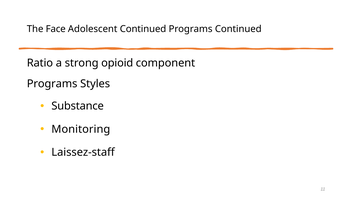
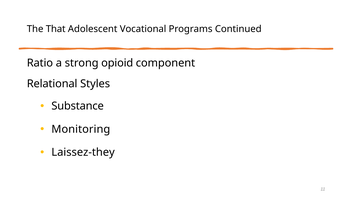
Face: Face -> That
Adolescent Continued: Continued -> Vocational
Programs at (52, 84): Programs -> Relational
Laissez-staff: Laissez-staff -> Laissez-they
